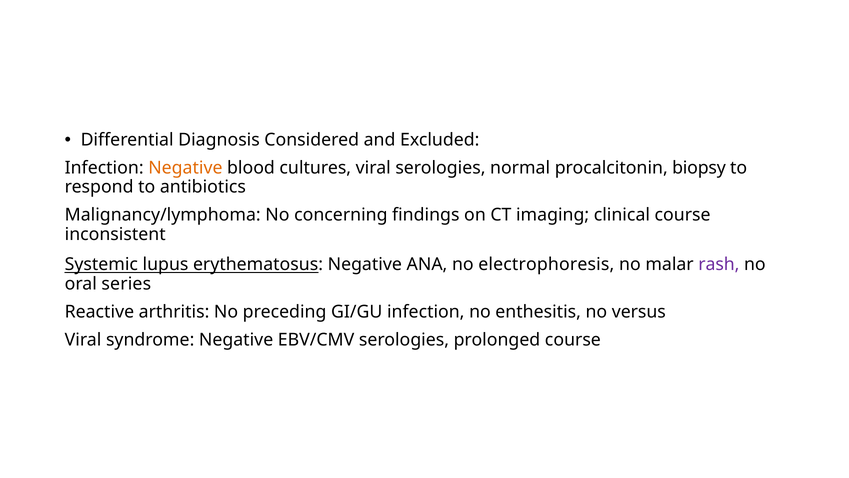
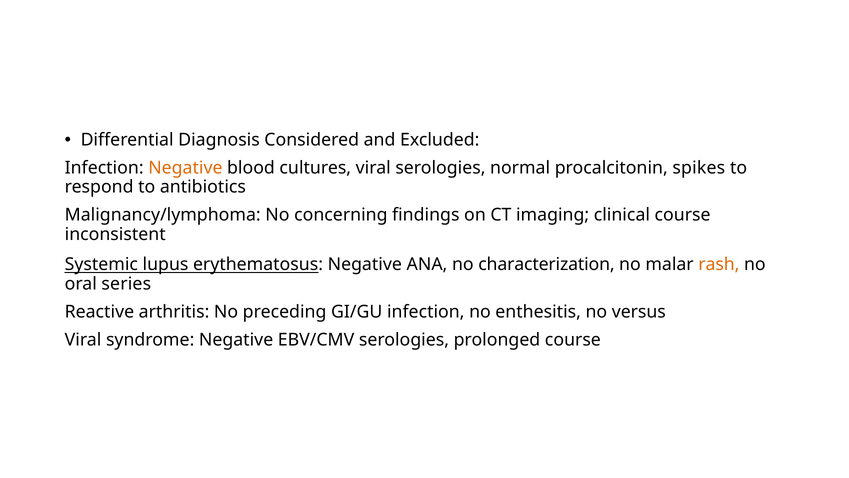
biopsy: biopsy -> spikes
electrophoresis: electrophoresis -> characterization
rash colour: purple -> orange
